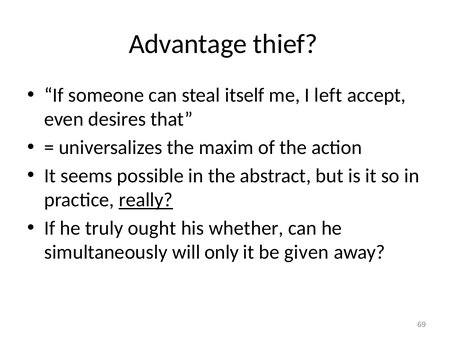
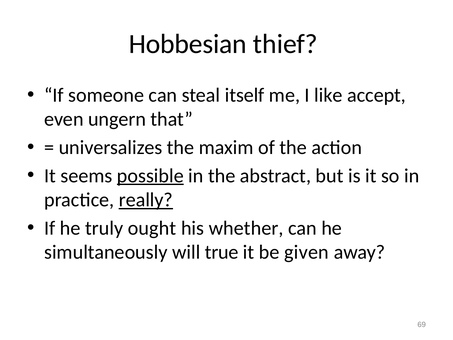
Advantage: Advantage -> Hobbesian
left: left -> like
desires: desires -> ungern
possible underline: none -> present
only: only -> true
